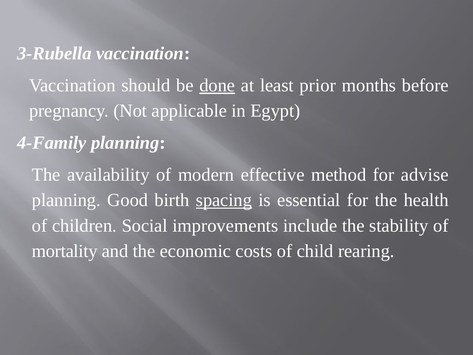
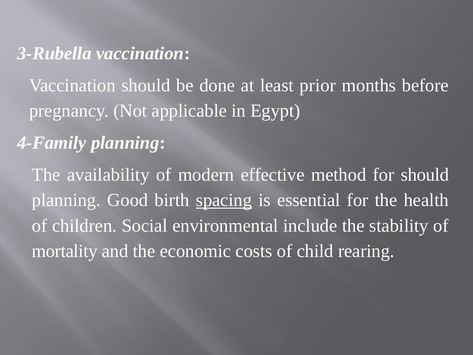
done underline: present -> none
for advise: advise -> should
improvements: improvements -> environmental
